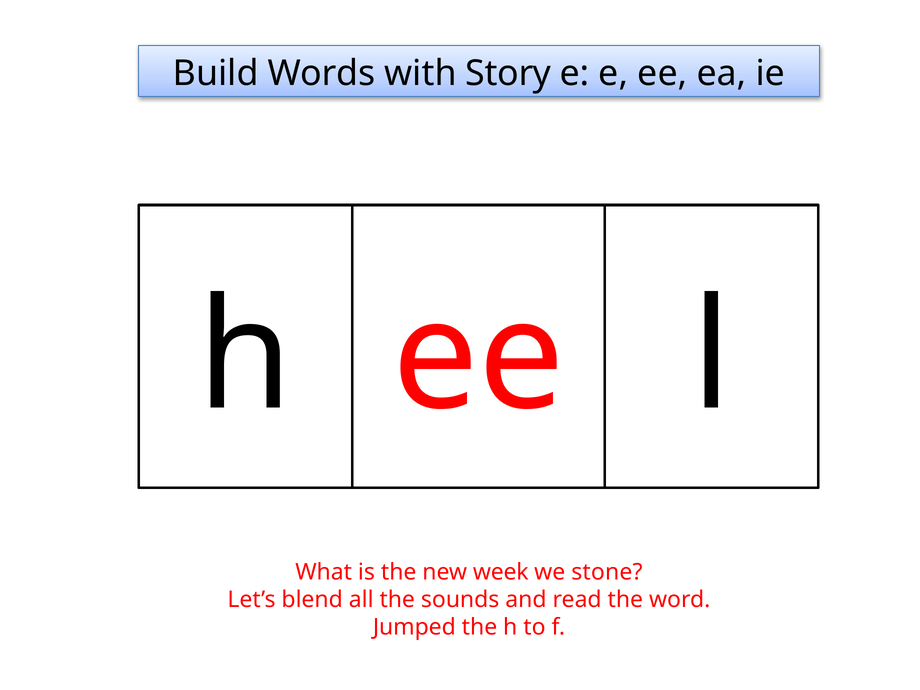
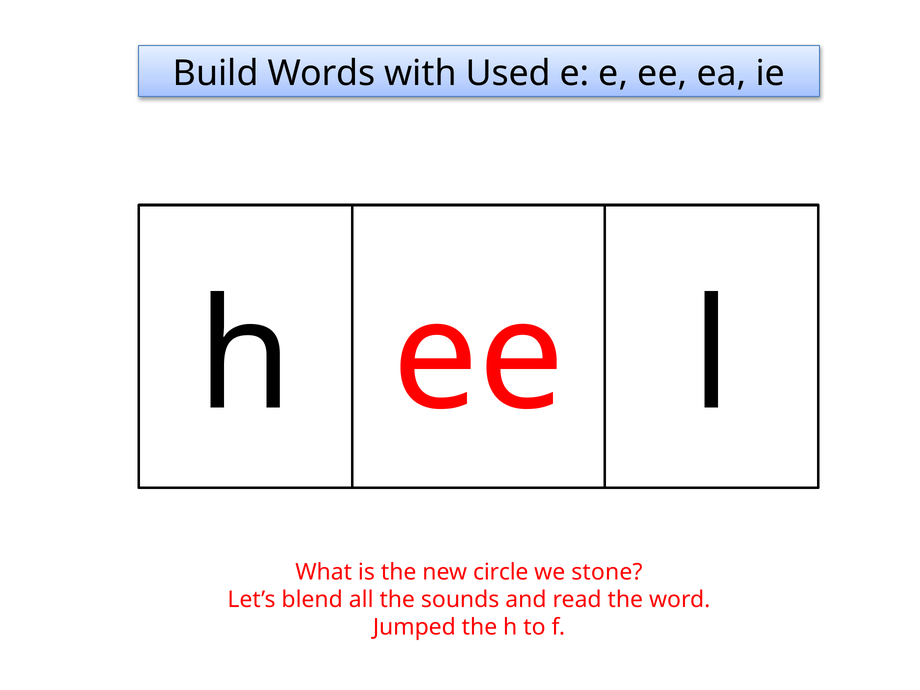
Story: Story -> Used
week: week -> circle
